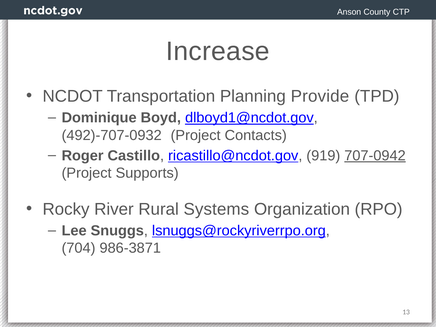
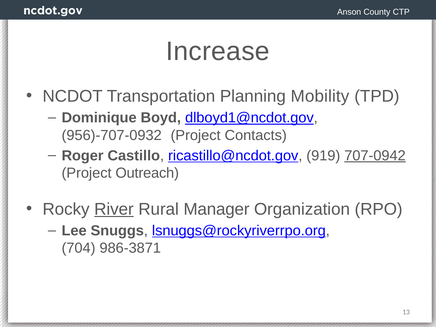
Provide: Provide -> Mobility
492)-707-0932: 492)-707-0932 -> 956)-707-0932
Supports: Supports -> Outreach
River underline: none -> present
Systems: Systems -> Manager
